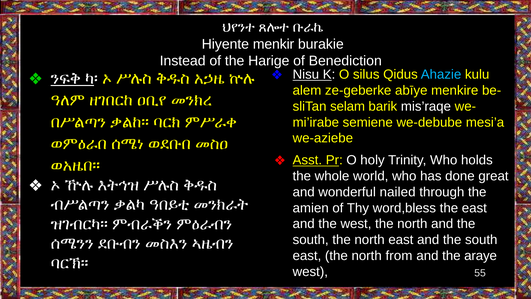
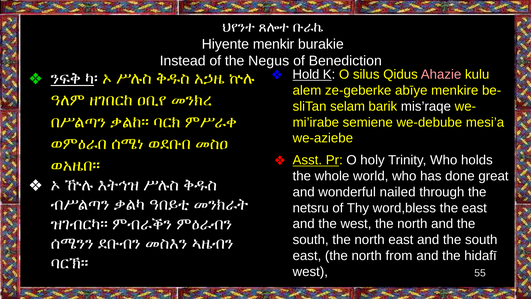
Harige: Harige -> Negus
Nisu: Nisu -> Hold
Ahazie colour: light blue -> pink
amien: amien -> netsru
araye: araye -> hidafī
